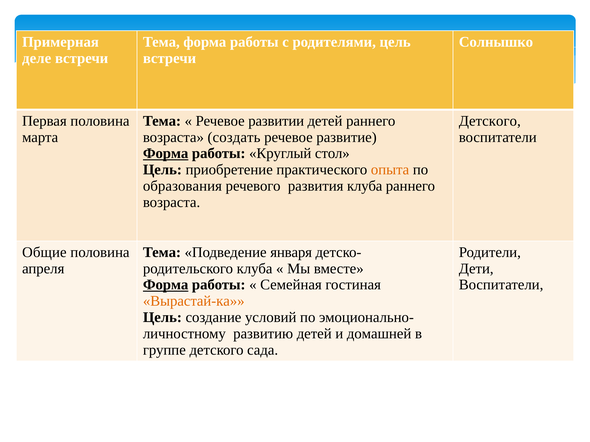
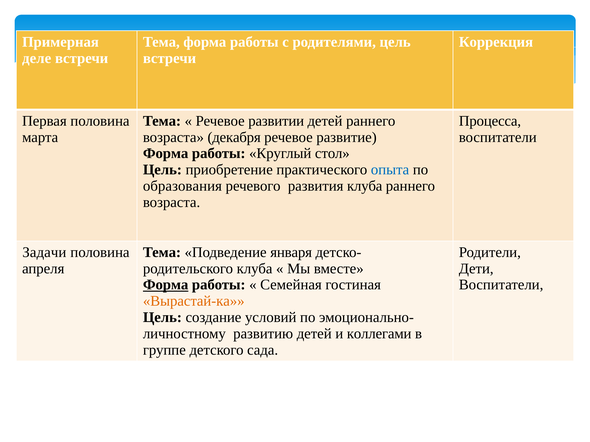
Солнышко: Солнышко -> Коррекция
Детского at (490, 121): Детского -> Процесса
создать: создать -> декабря
Форма at (166, 154) underline: present -> none
опыта colour: orange -> blue
Общие: Общие -> Задачи
домашней: домашней -> коллегами
